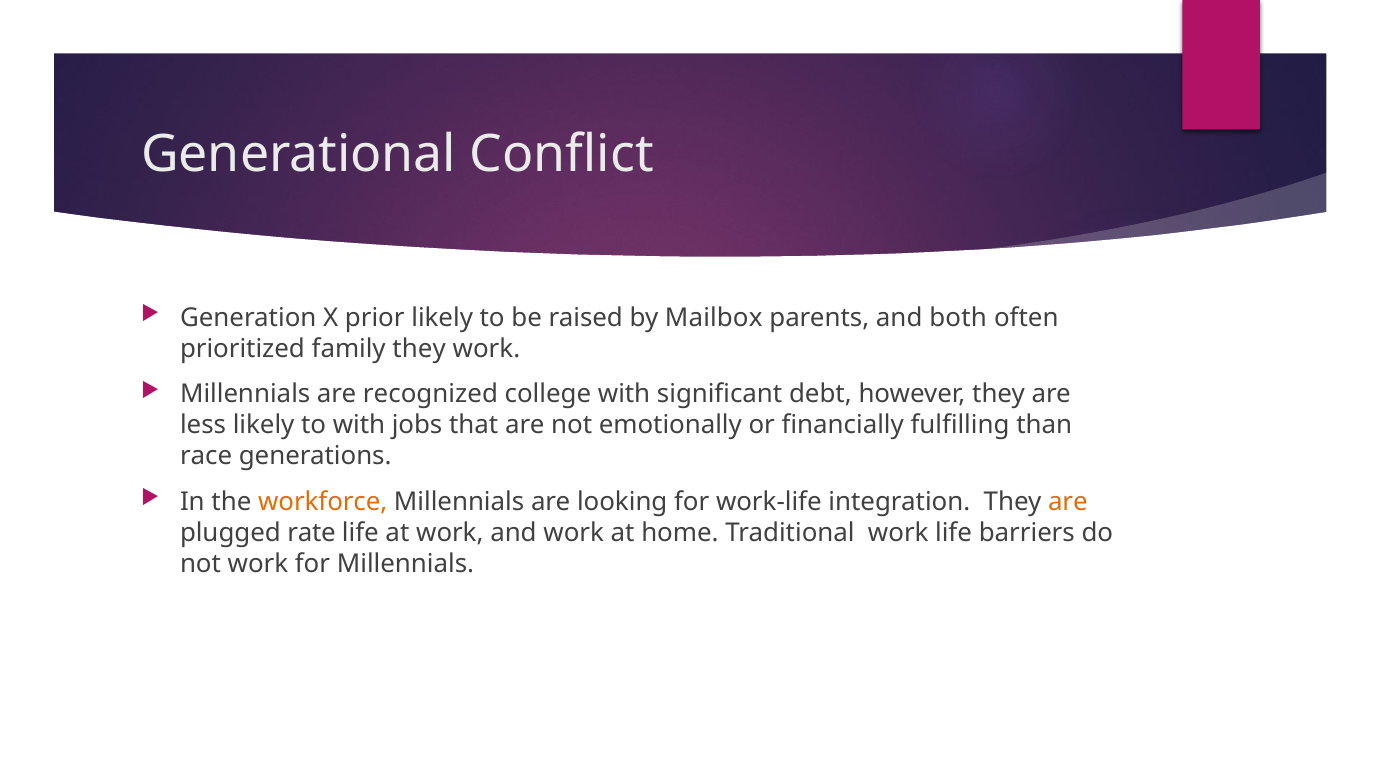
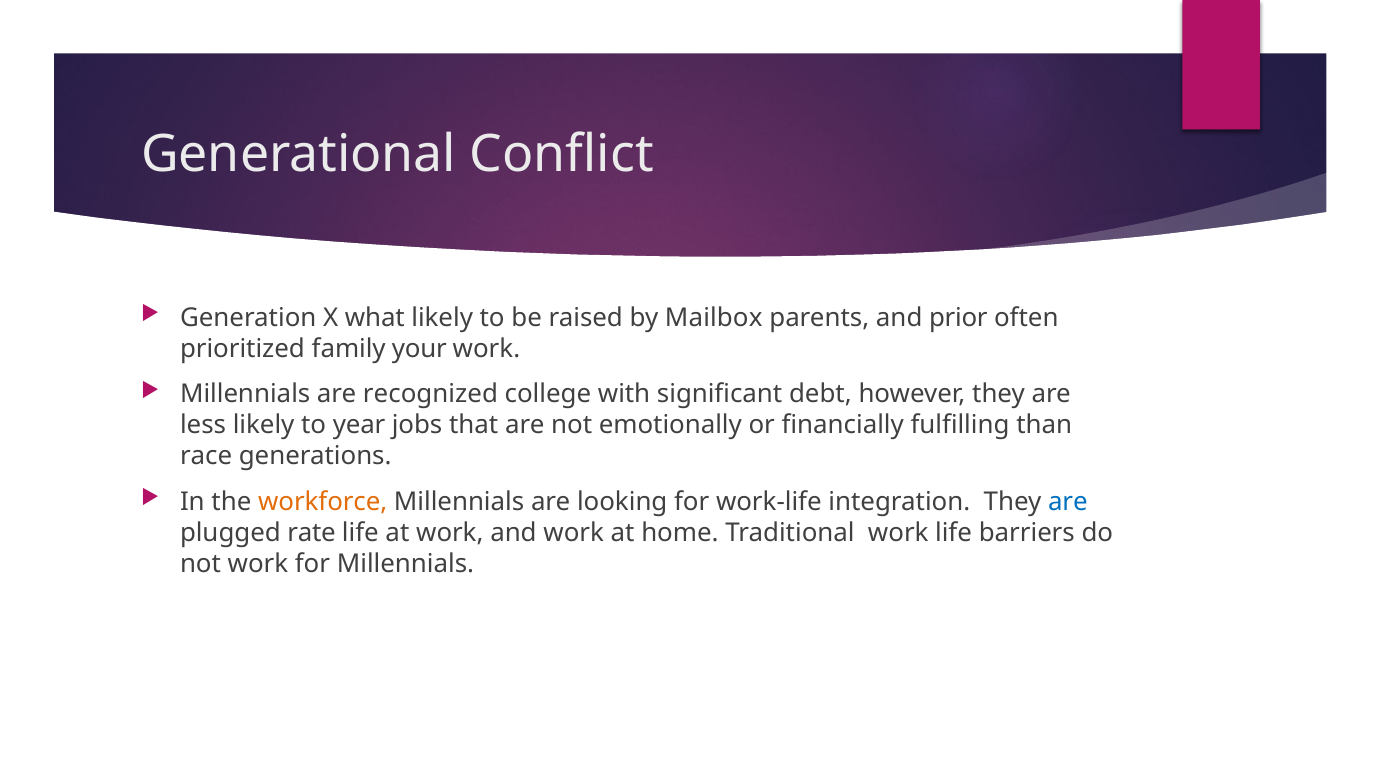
prior: prior -> what
both: both -> prior
family they: they -> your
to with: with -> year
are at (1068, 502) colour: orange -> blue
